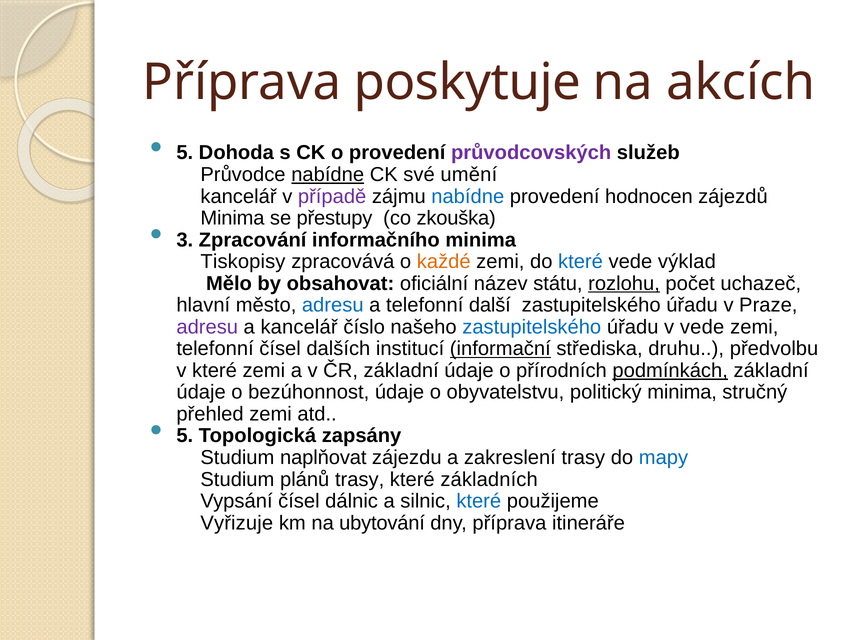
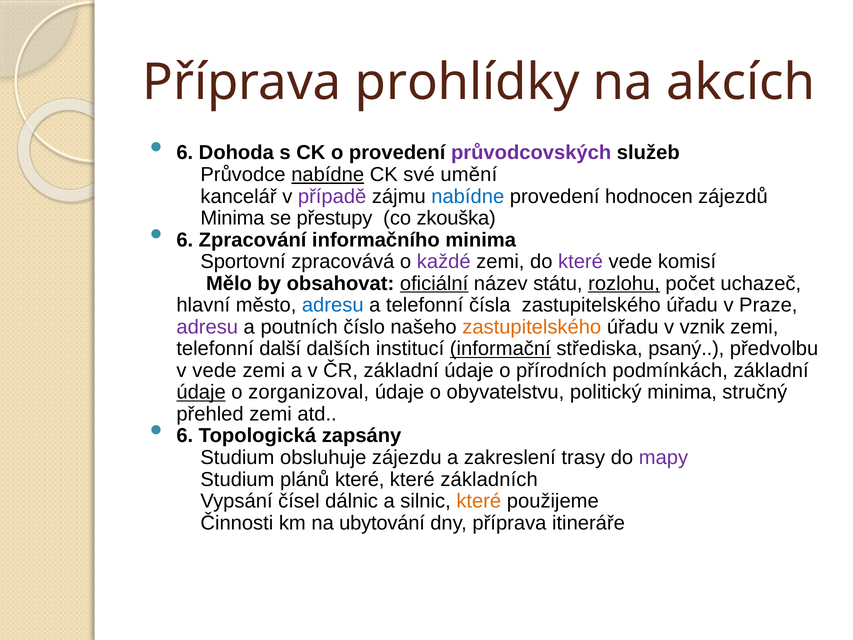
poskytuje: poskytuje -> prohlídky
5 at (185, 153): 5 -> 6
3 at (185, 240): 3 -> 6
Tiskopisy: Tiskopisy -> Sportovní
každé colour: orange -> purple
které at (580, 262) colour: blue -> purple
výklad: výklad -> komisí
oficiální underline: none -> present
další: další -> čísla
a kancelář: kancelář -> poutních
zastupitelského at (532, 327) colour: blue -> orange
v vede: vede -> vznik
telefonní čísel: čísel -> další
druhu: druhu -> psaný
v které: které -> vede
podmínkách underline: present -> none
údaje at (201, 392) underline: none -> present
bezúhonnost: bezúhonnost -> zorganizoval
5 at (185, 436): 5 -> 6
naplňovat: naplňovat -> obsluhuje
mapy colour: blue -> purple
plánů trasy: trasy -> které
které at (479, 501) colour: blue -> orange
Vyřizuje: Vyřizuje -> Činnosti
